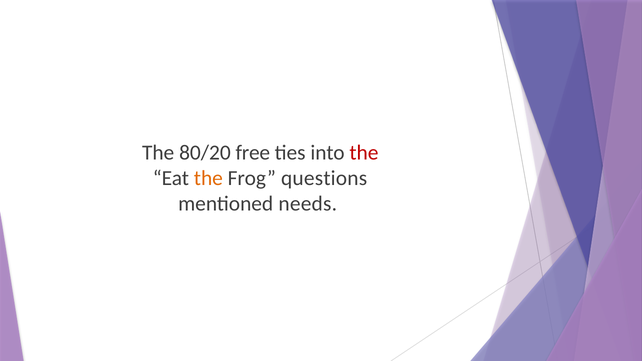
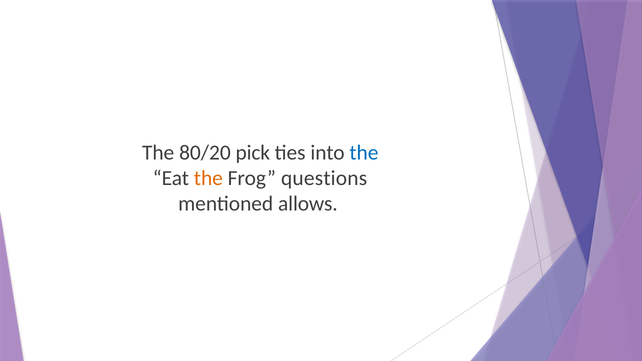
free: free -> pick
the at (364, 153) colour: red -> blue
needs: needs -> allows
